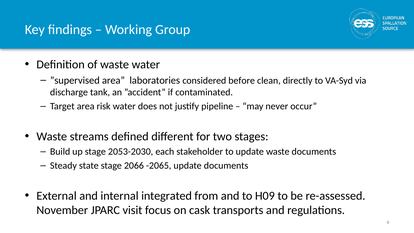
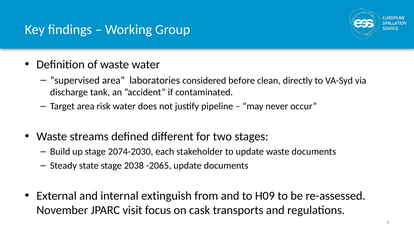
2053-2030: 2053-2030 -> 2074-2030
2066: 2066 -> 2038
integrated: integrated -> extinguish
